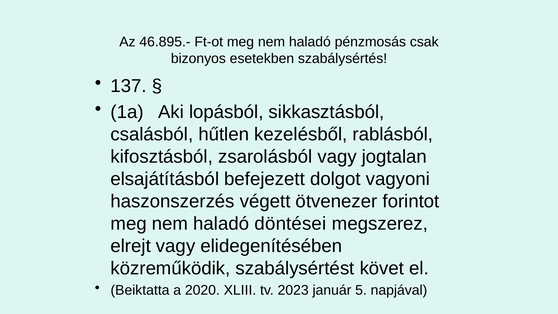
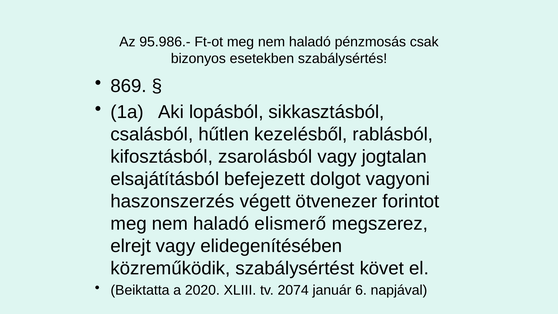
46.895.-: 46.895.- -> 95.986.-
137: 137 -> 869
döntései: döntései -> elismerő
2023: 2023 -> 2074
5: 5 -> 6
